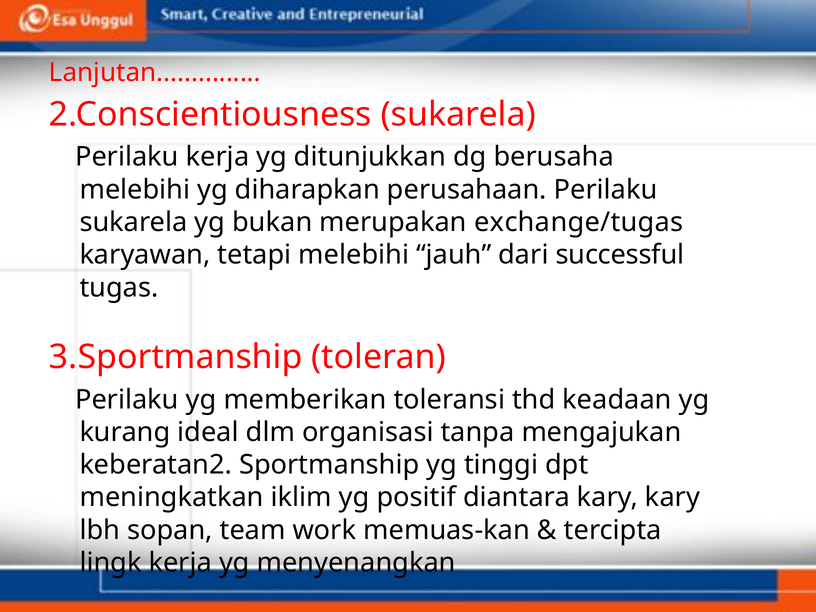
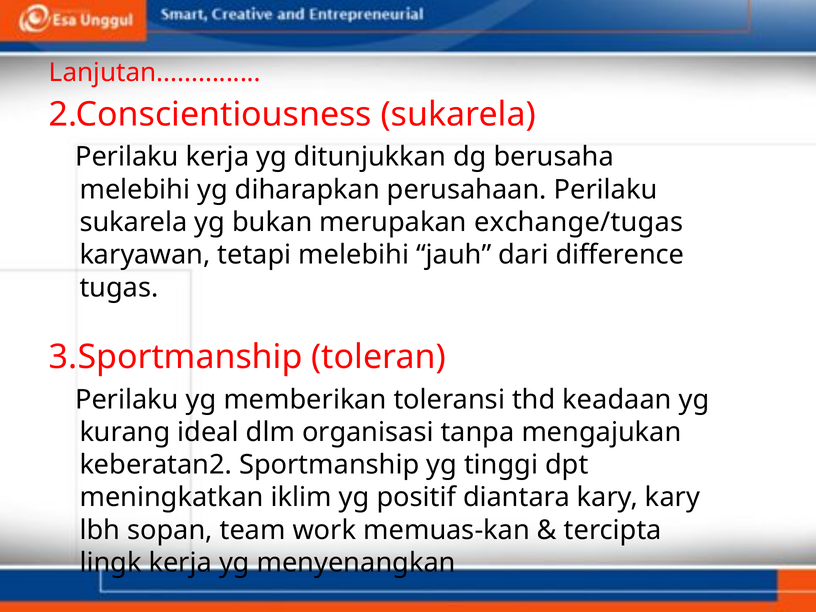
successful: successful -> difference
